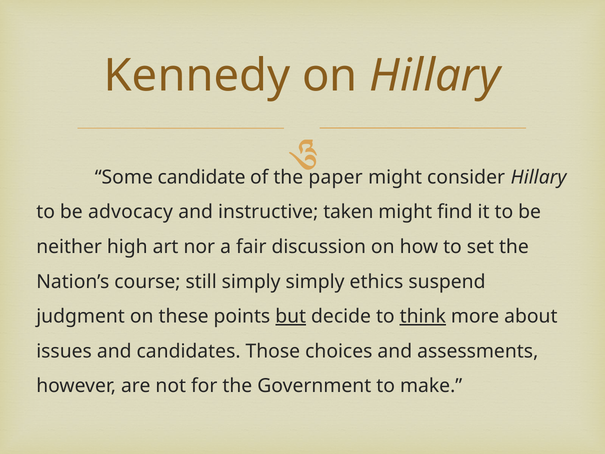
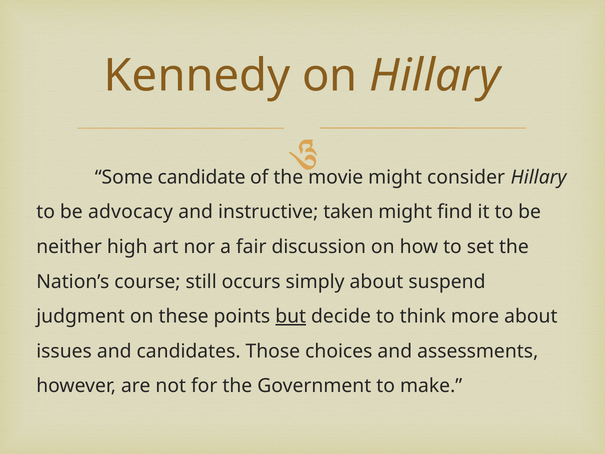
paper: paper -> movie
still simply: simply -> occurs
simply ethics: ethics -> about
think underline: present -> none
